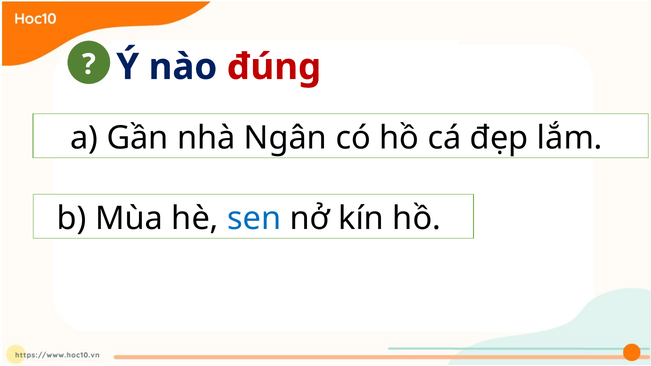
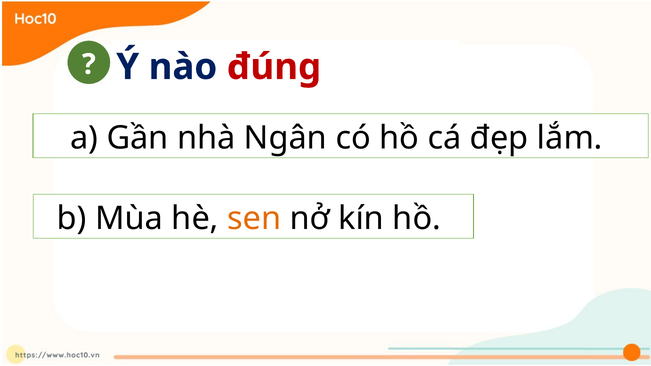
sen colour: blue -> orange
